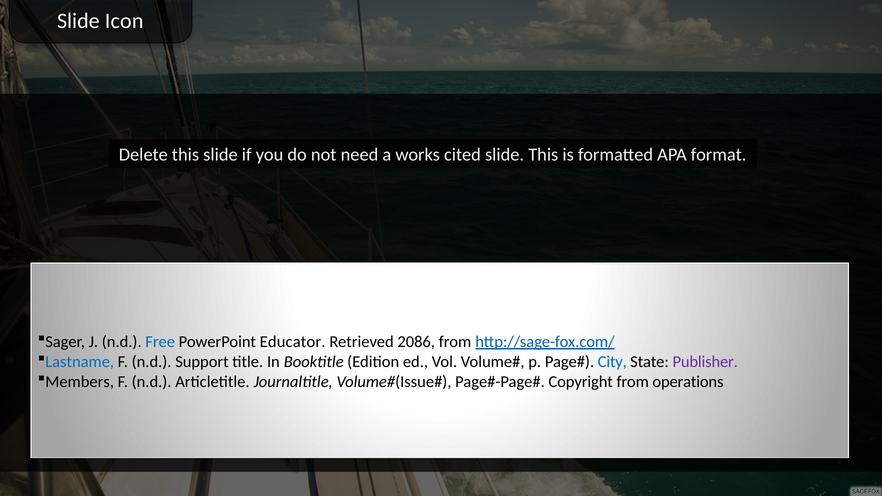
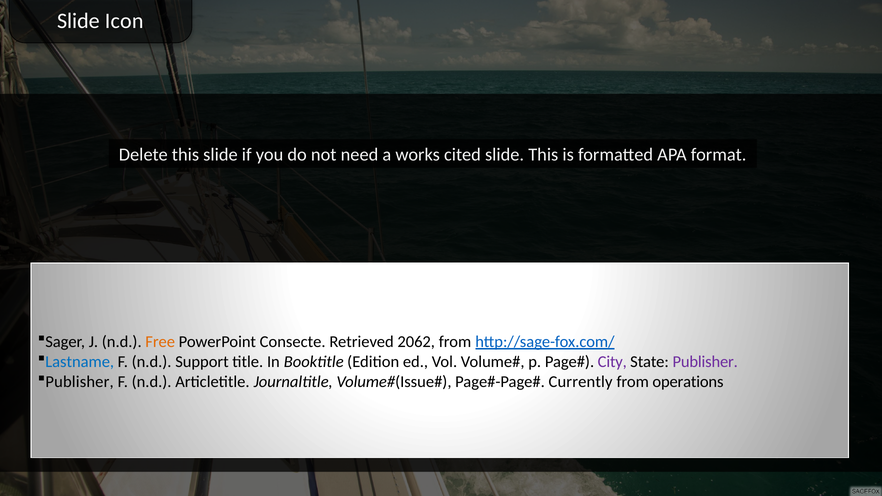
Free colour: blue -> orange
Educator: Educator -> Consecte
2086: 2086 -> 2062
City colour: blue -> purple
Members at (80, 382): Members -> Publisher
Copyright: Copyright -> Currently
